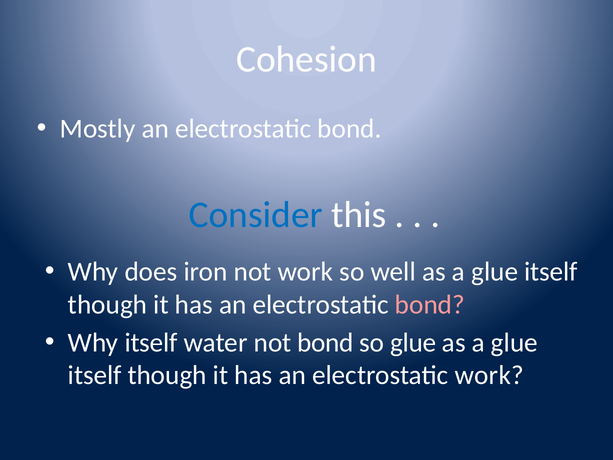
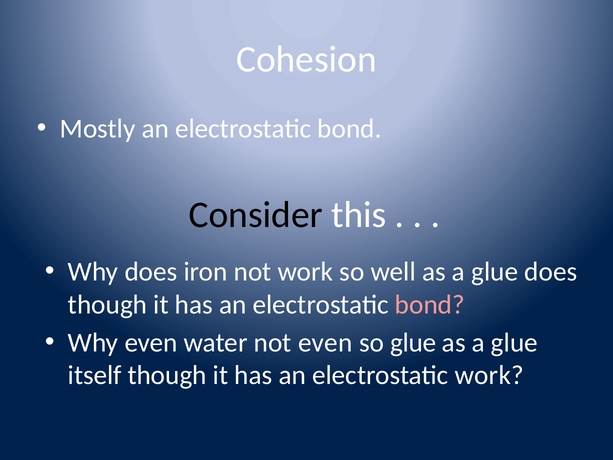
Consider colour: blue -> black
itself at (551, 272): itself -> does
Why itself: itself -> even
not bond: bond -> even
